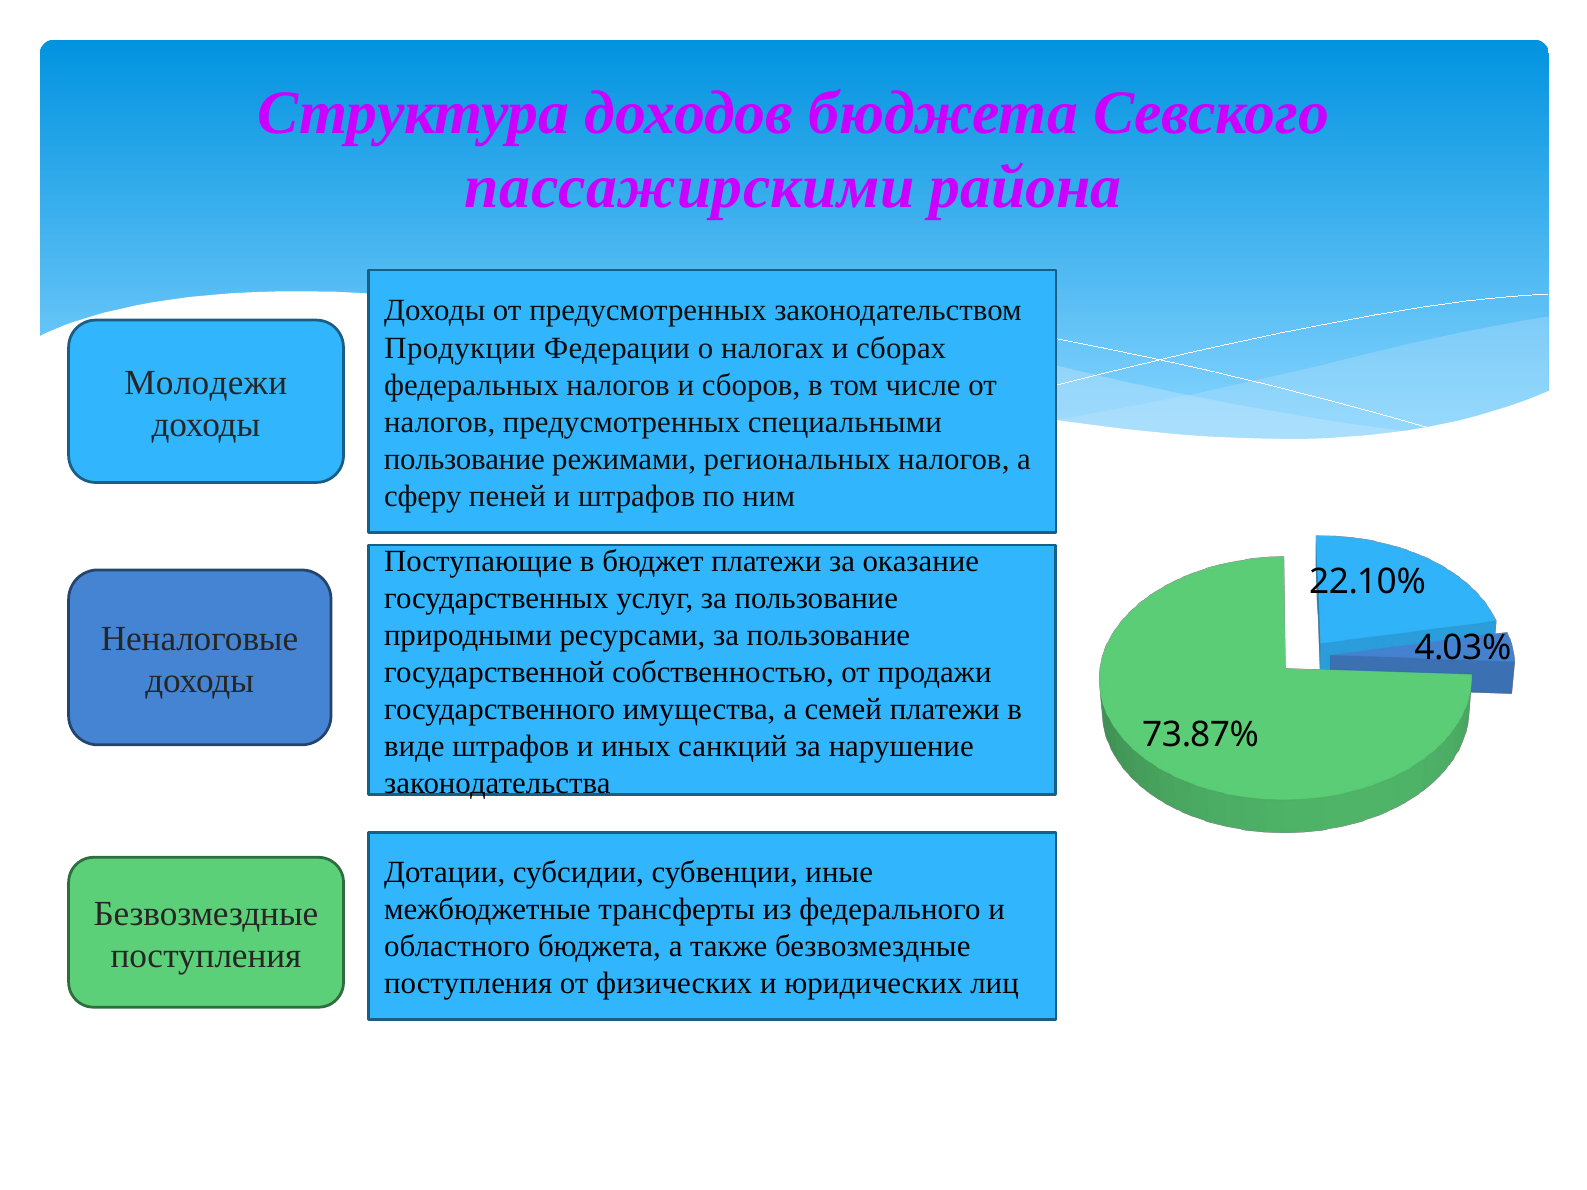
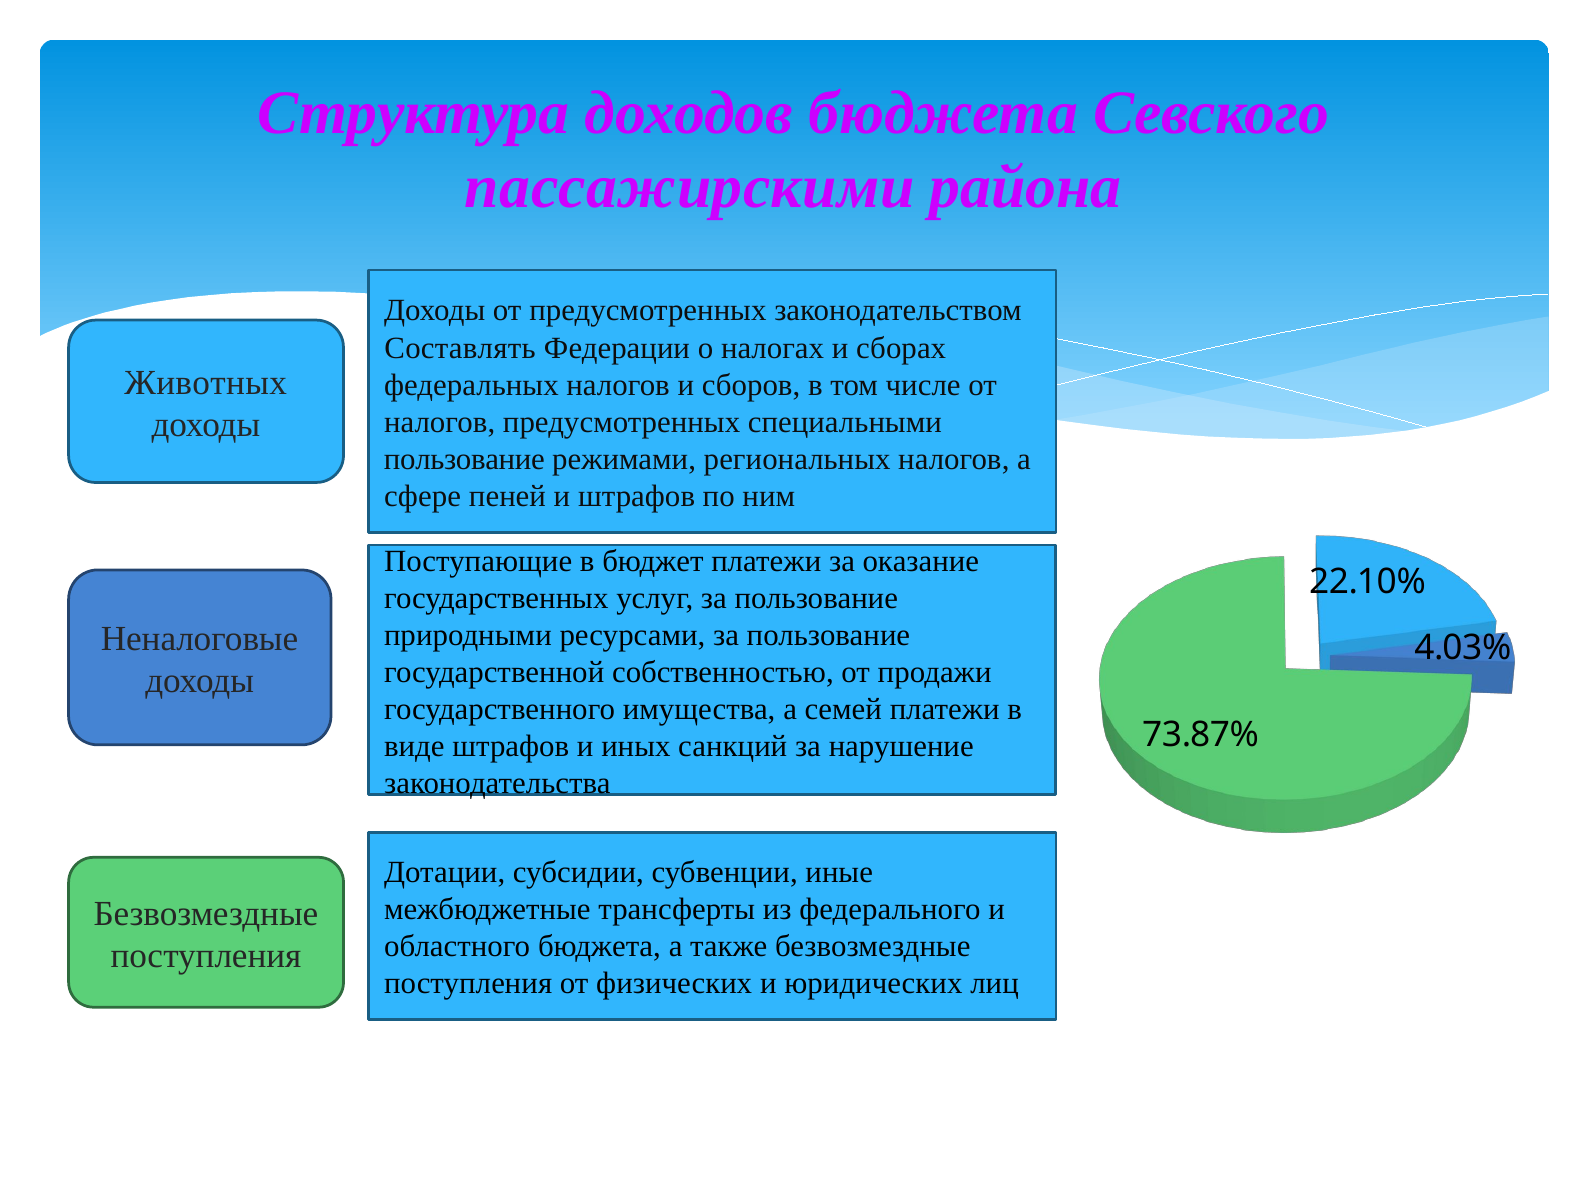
Продукции: Продукции -> Составлять
Молодежи: Молодежи -> Животных
сферу: сферу -> сфере
